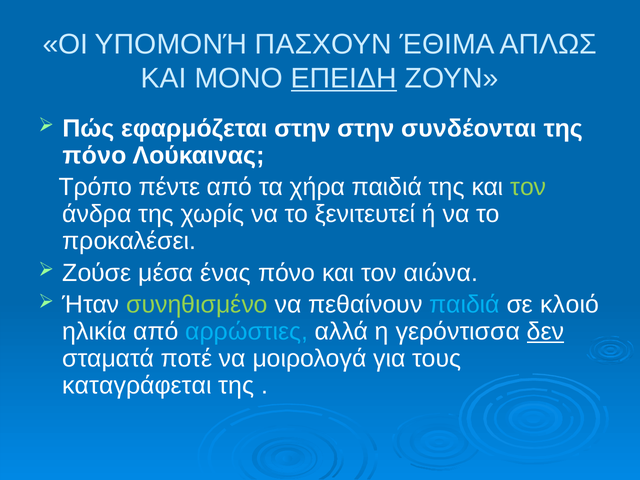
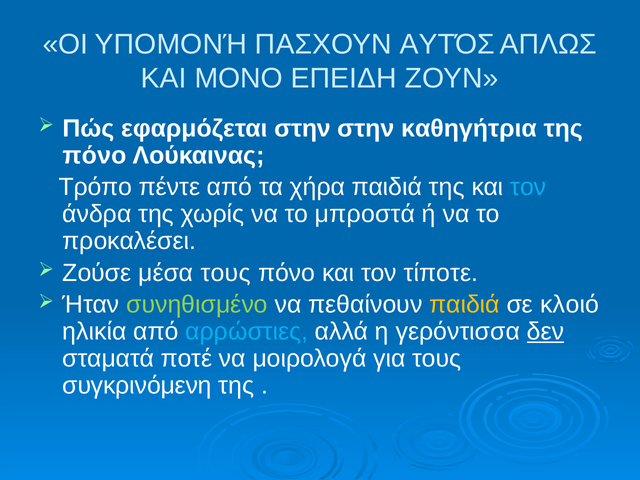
ΈΘΙΜΑ: ΈΘΙΜΑ -> ΑΥΤΌΣ
ΕΠΕΙΔΗ underline: present -> none
συνδέονται: συνδέονται -> καθηγήτρια
τον at (528, 187) colour: light green -> light blue
ξενιτευτεί: ξενιτευτεί -> μπροστά
μέσα ένας: ένας -> τους
αιώνα: αιώνα -> τίποτε
παιδιά at (465, 305) colour: light blue -> yellow
καταγράφεται: καταγράφεται -> συγκρινόμενη
